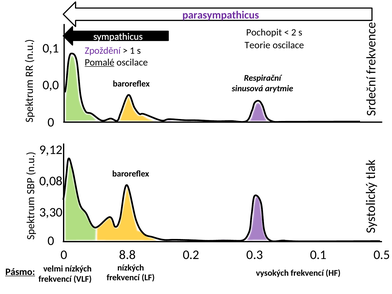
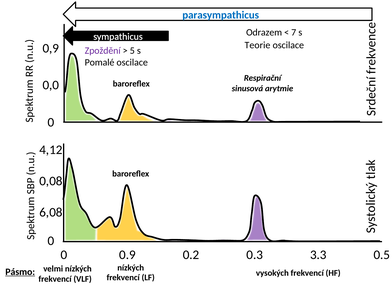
parasympathicus colour: purple -> blue
Pochopit: Pochopit -> Odrazem
2: 2 -> 7
0,1: 0,1 -> 0,9
1: 1 -> 5
Pomalé underline: present -> none
9,12: 9,12 -> 4,12
3,30: 3,30 -> 6,08
8.8: 8.8 -> 0.9
0.1: 0.1 -> 3.3
